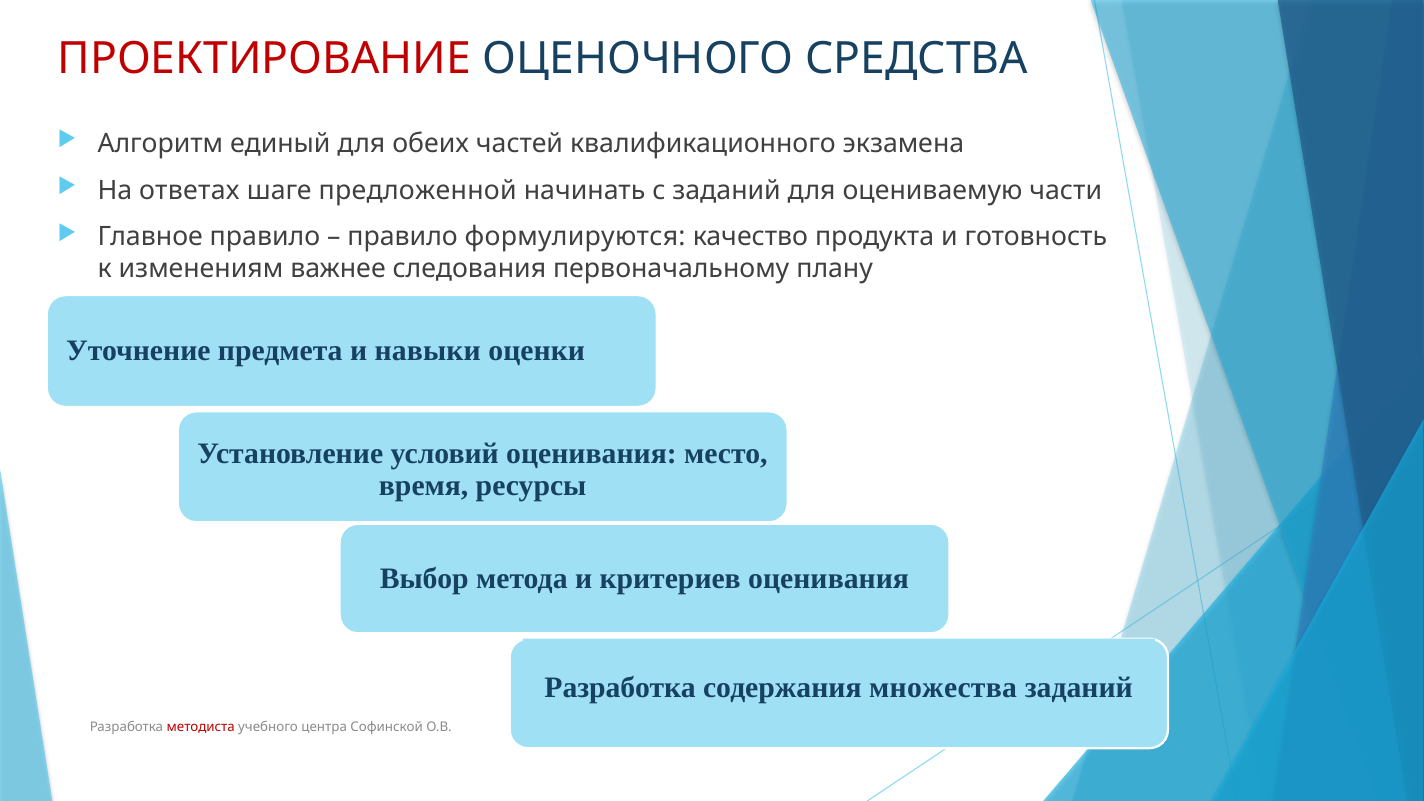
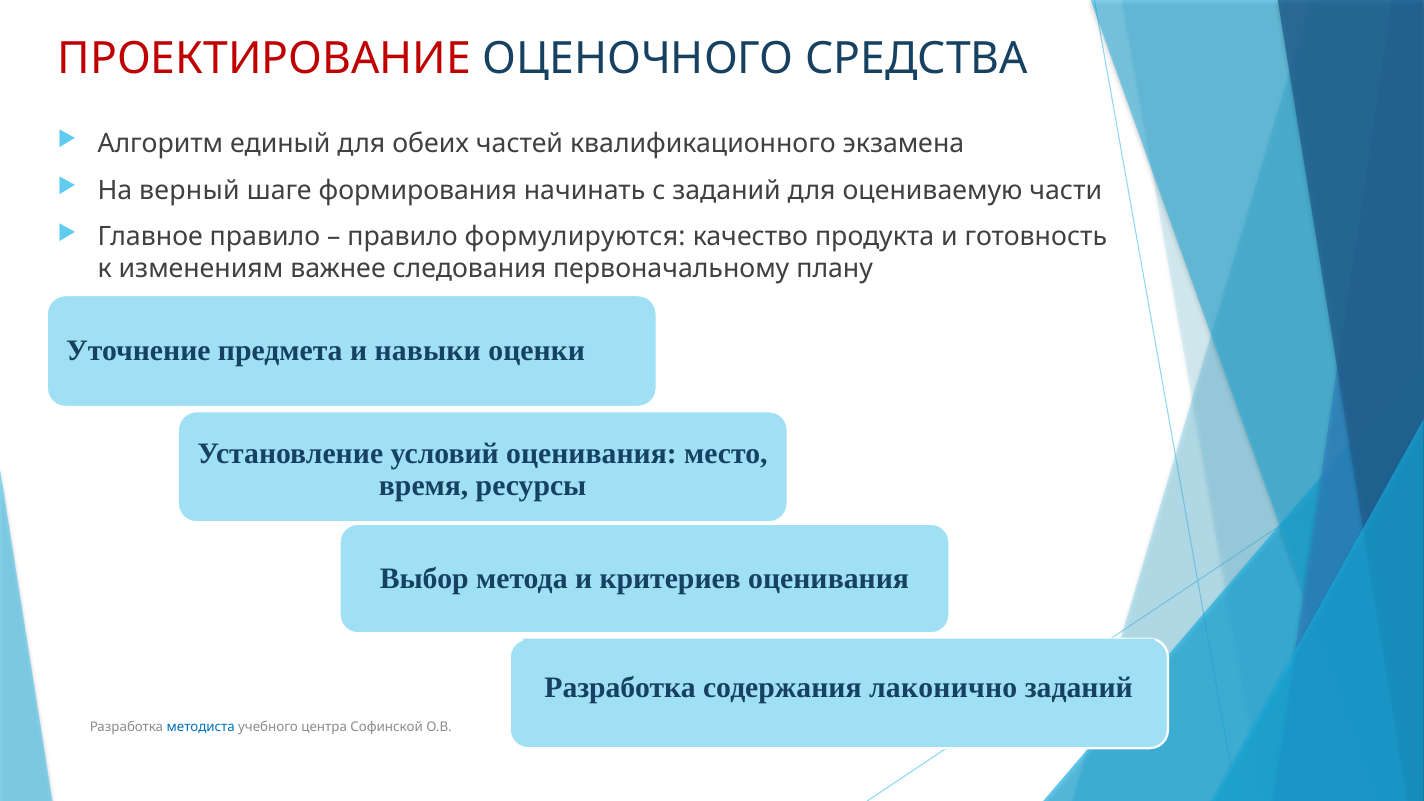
ответах: ответах -> верный
предложенной: предложенной -> формирования
множества: множества -> лаконично
методиста colour: red -> blue
